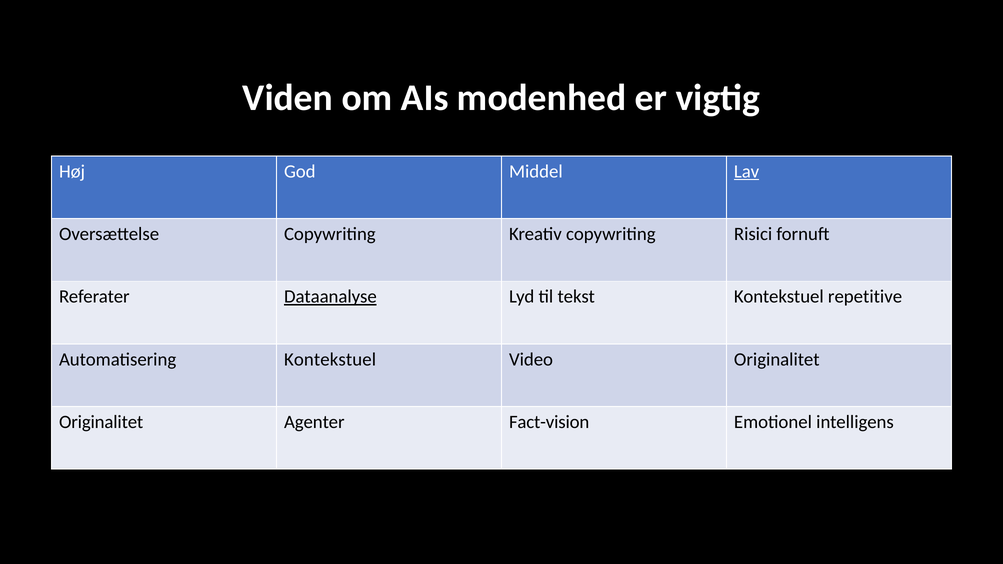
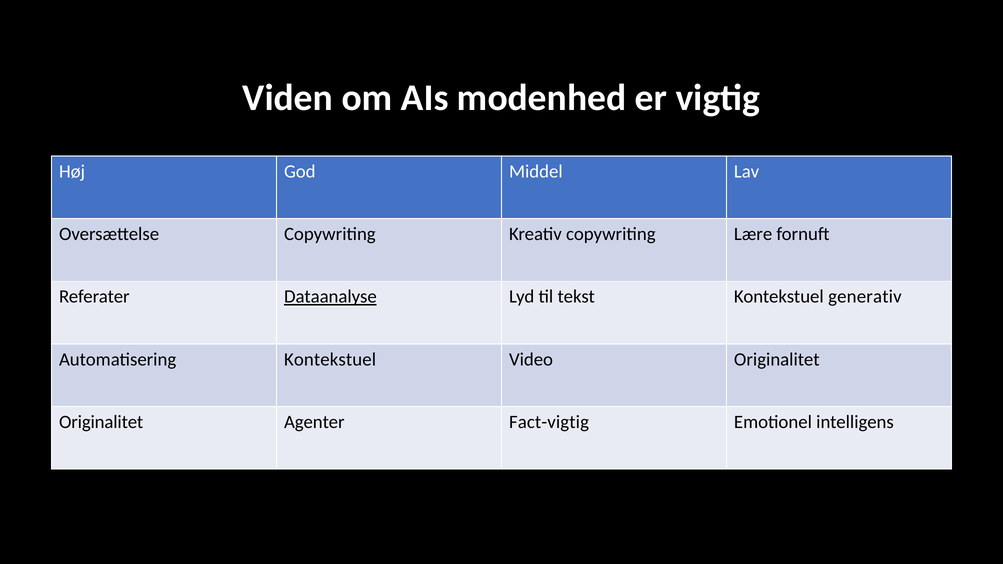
Lav underline: present -> none
Risici: Risici -> Lære
repetitive: repetitive -> generativ
Fact-vision: Fact-vision -> Fact-vigtig
